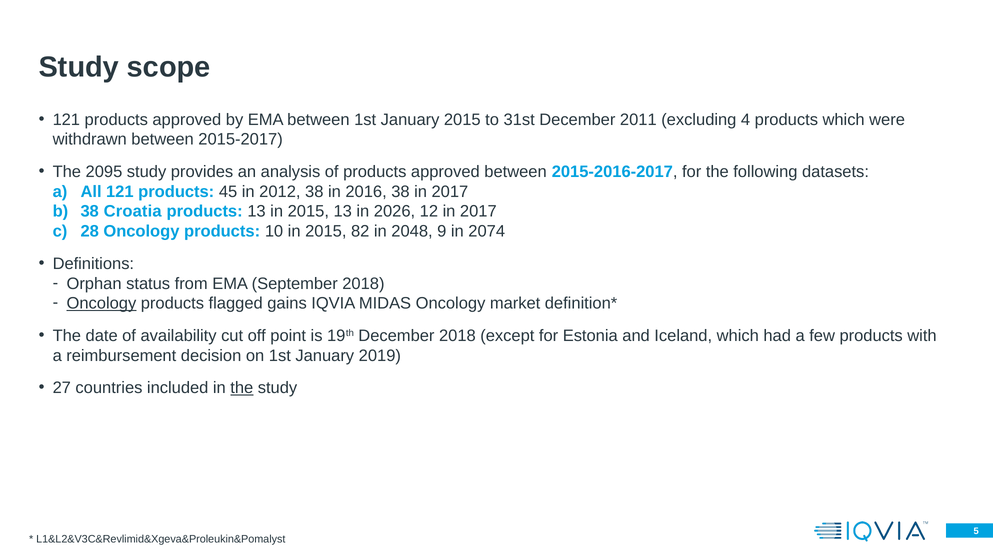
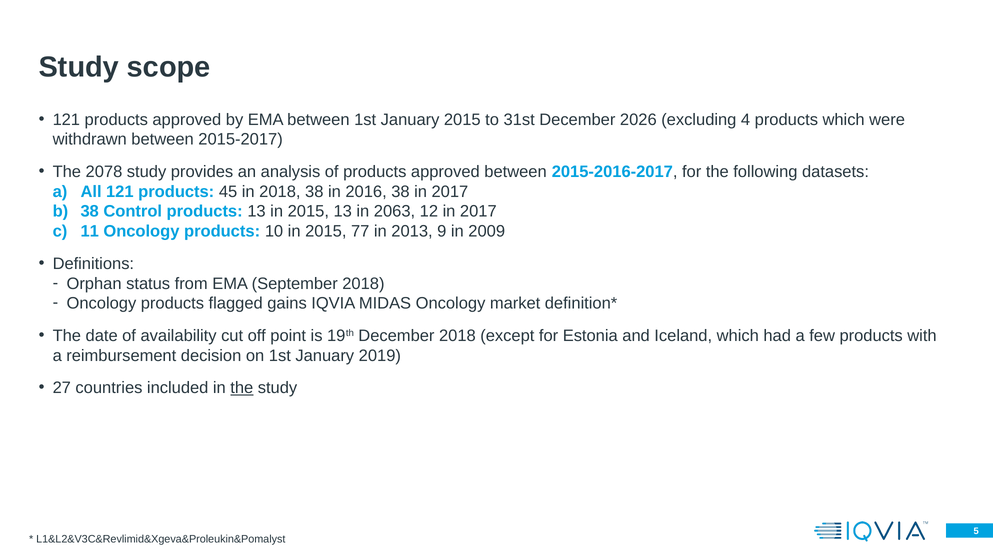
2011: 2011 -> 2026
2095: 2095 -> 2078
in 2012: 2012 -> 2018
Croatia: Croatia -> Control
2026: 2026 -> 2063
28: 28 -> 11
82: 82 -> 77
2048: 2048 -> 2013
2074: 2074 -> 2009
Oncology at (101, 303) underline: present -> none
